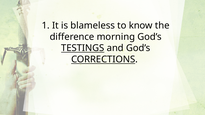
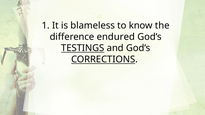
morning: morning -> endured
